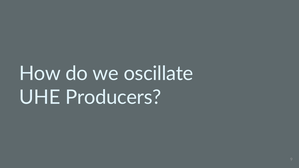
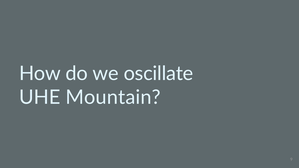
Producers: Producers -> Mountain
